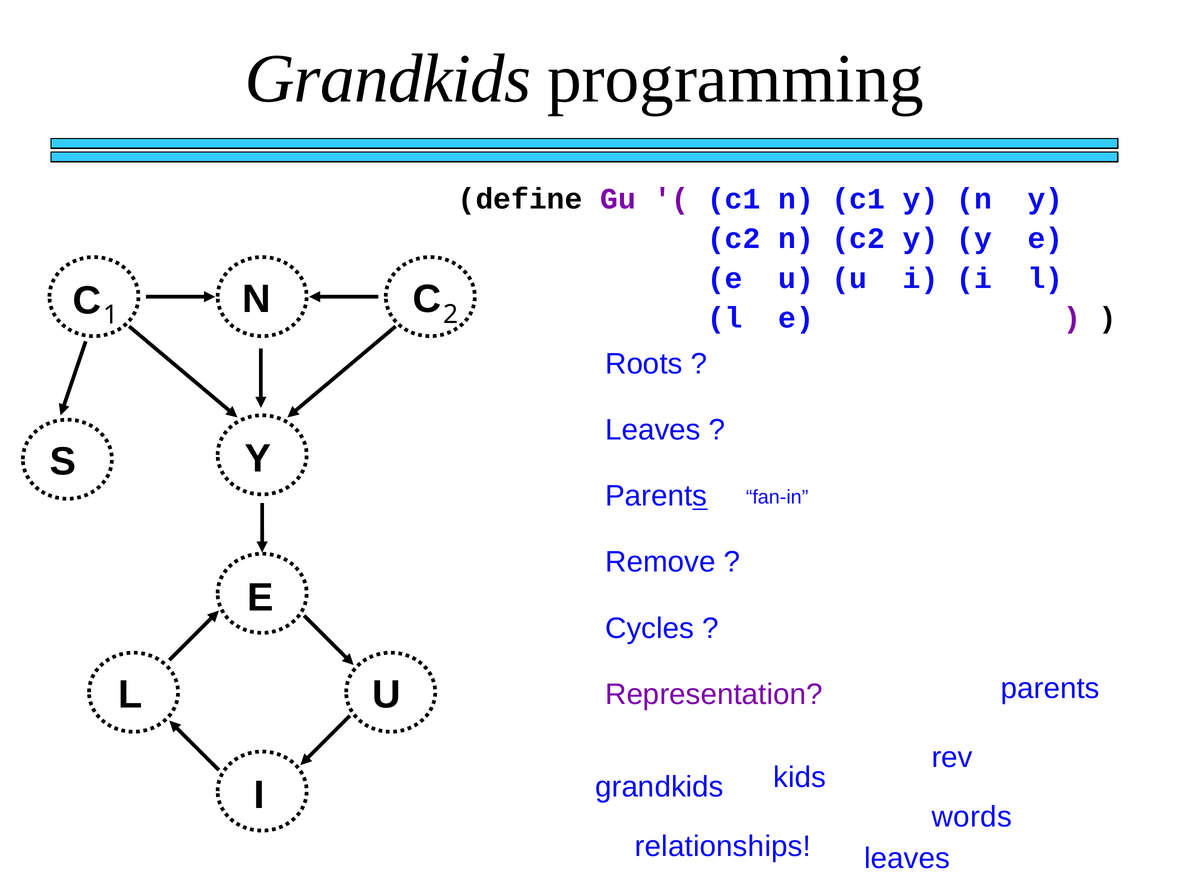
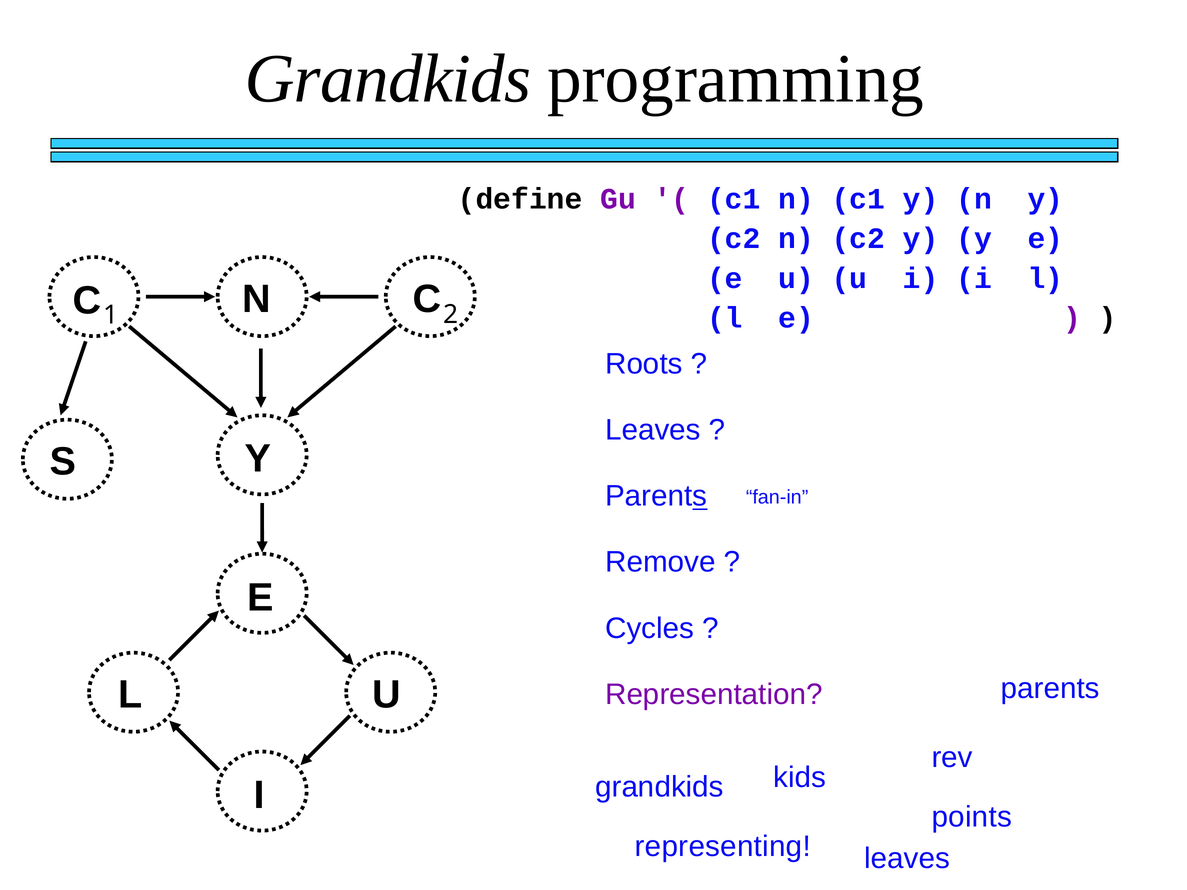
words: words -> points
relationships: relationships -> representing
